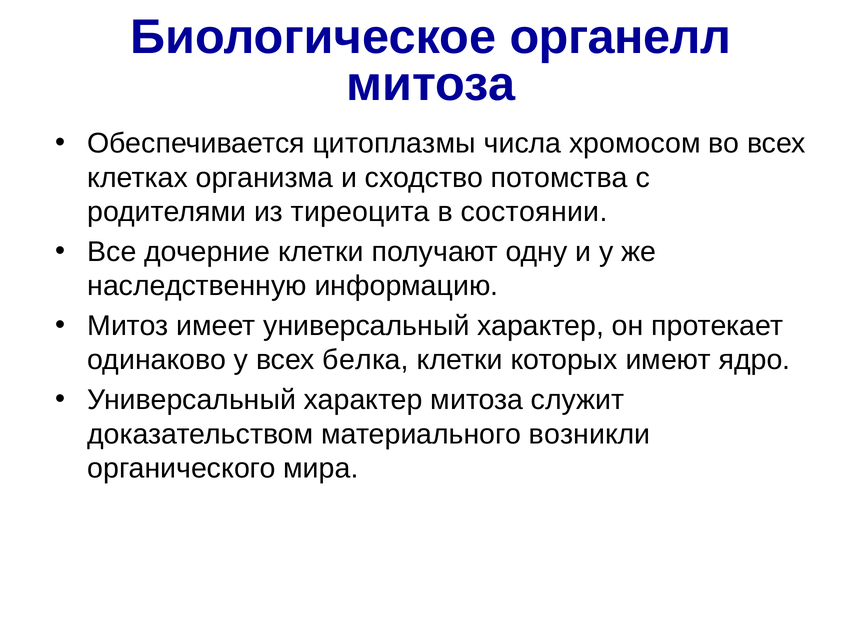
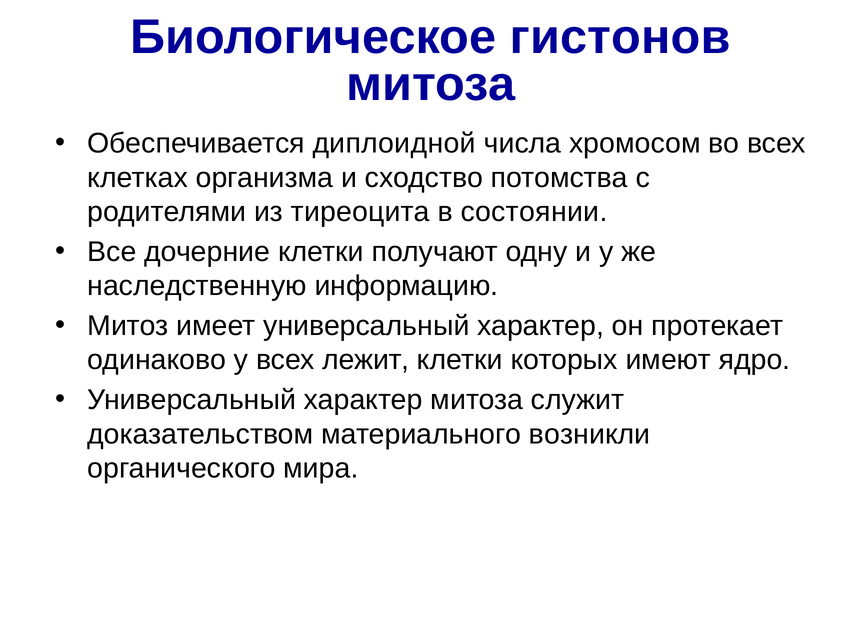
органелл: органелл -> гистонов
цитоплазмы: цитоплазмы -> диплоидной
белка: белка -> лежит
